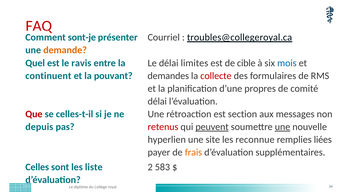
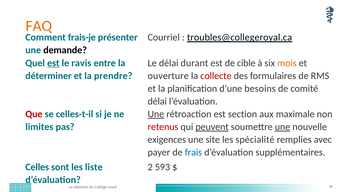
FAQ colour: red -> orange
sont-je: sont-je -> frais-je
demande colour: orange -> black
est at (53, 63) underline: none -> present
limites: limites -> durant
mois colour: blue -> orange
continuent: continuent -> déterminer
pouvant: pouvant -> prendre
demandes: demandes -> ouverture
propres: propres -> besoins
Une at (156, 114) underline: none -> present
messages: messages -> maximale
depuis: depuis -> limites
hyperlien: hyperlien -> exigences
reconnue: reconnue -> spécialité
liées: liées -> avec
frais colour: orange -> blue
583: 583 -> 593
